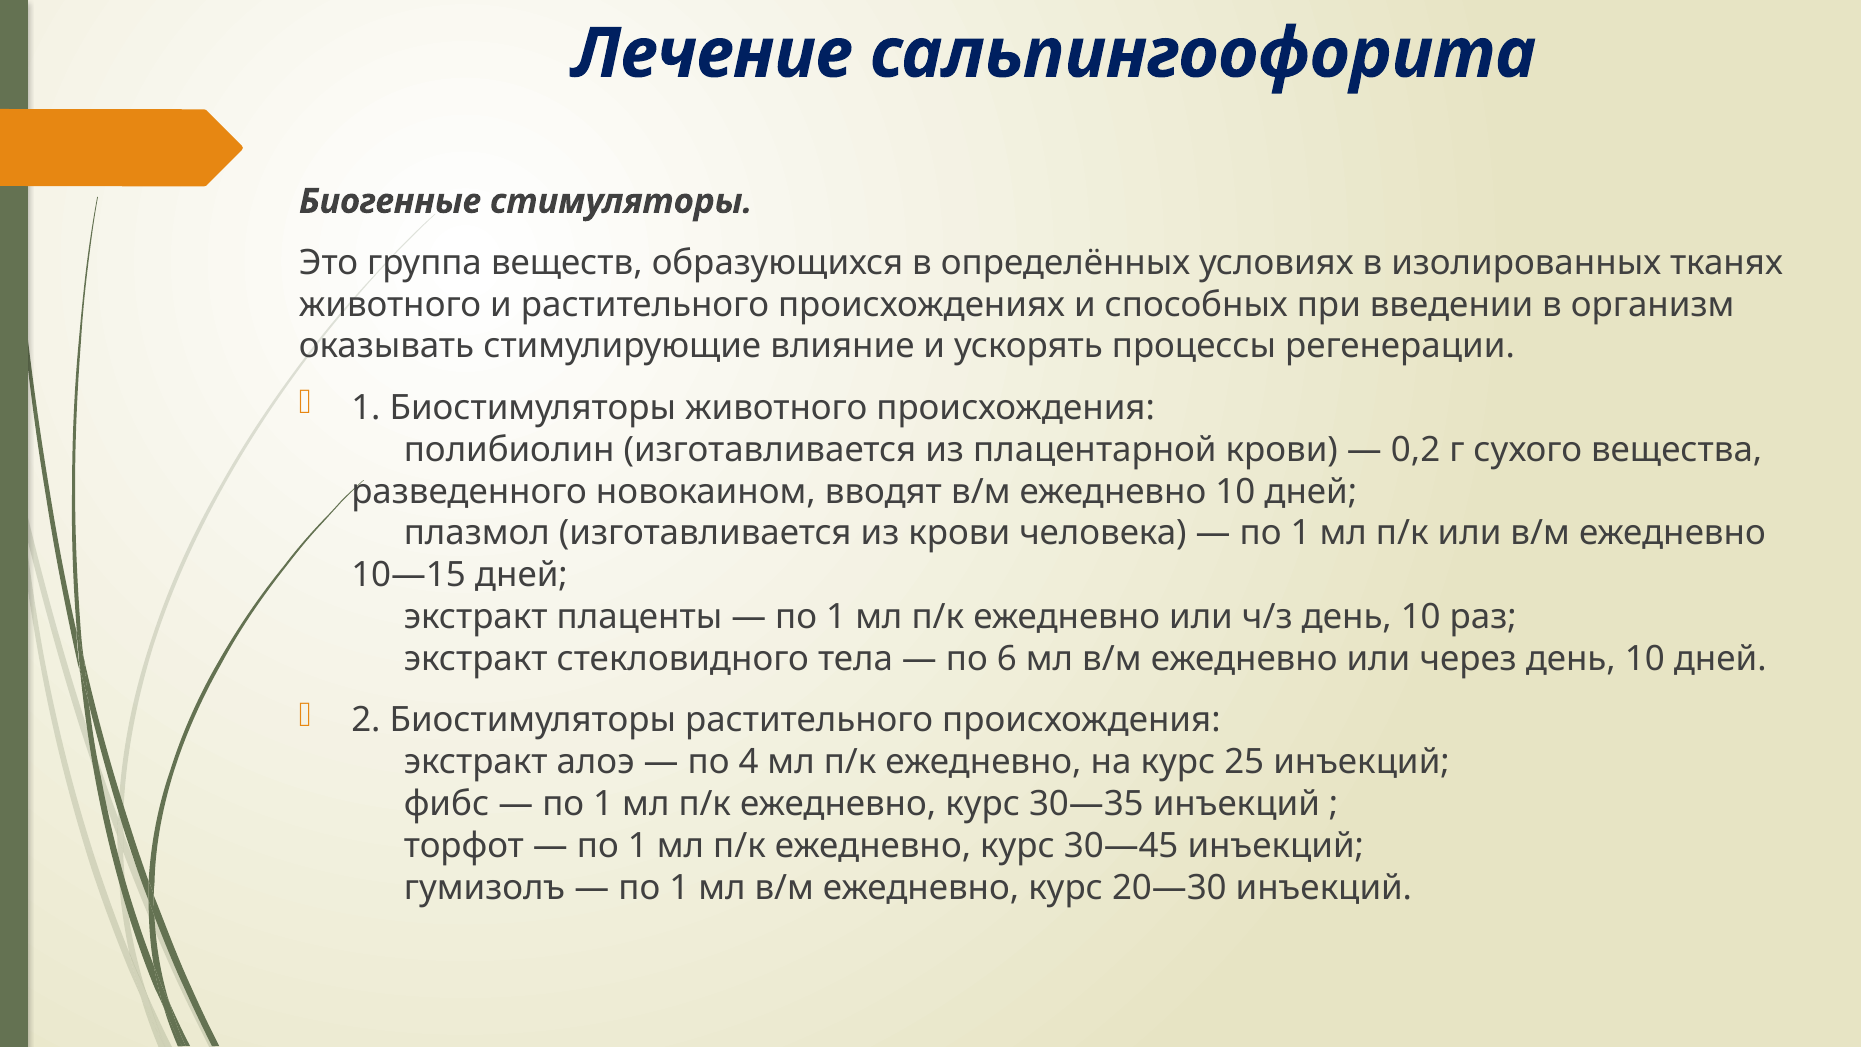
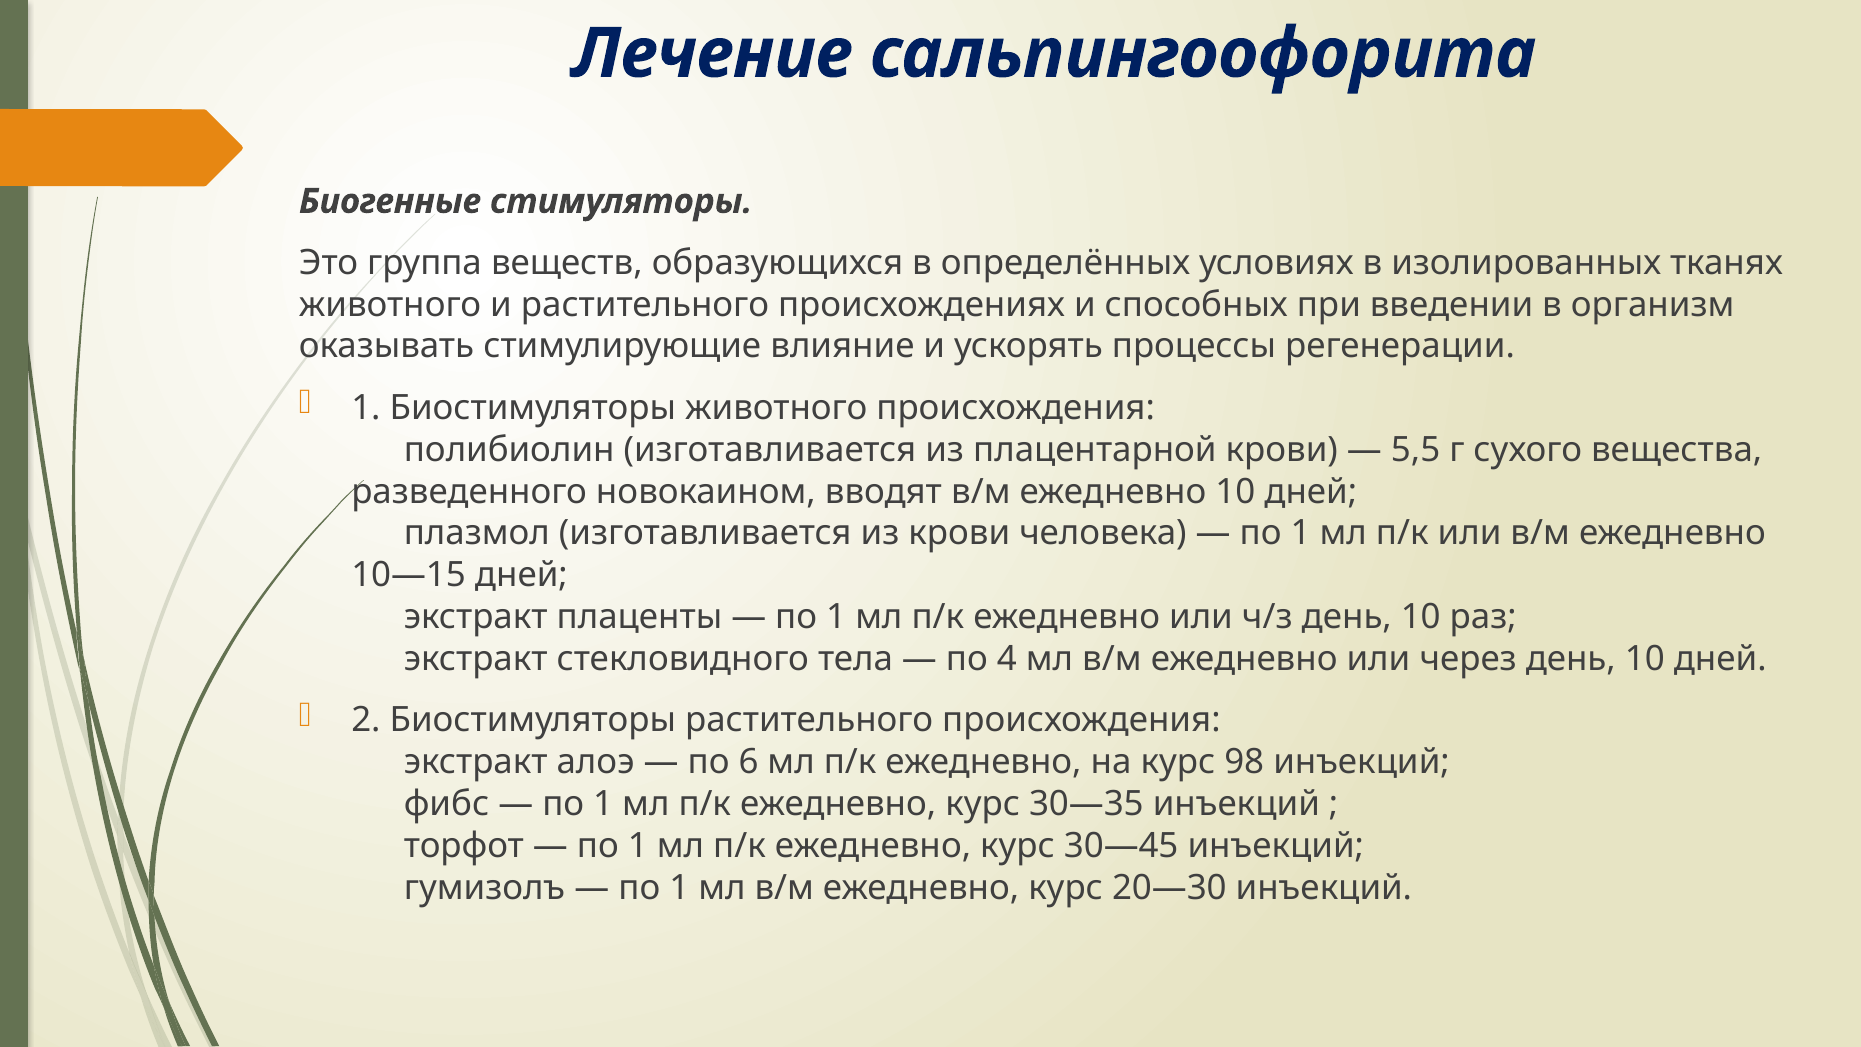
0,2: 0,2 -> 5,5
6: 6 -> 4
4: 4 -> 6
25: 25 -> 98
